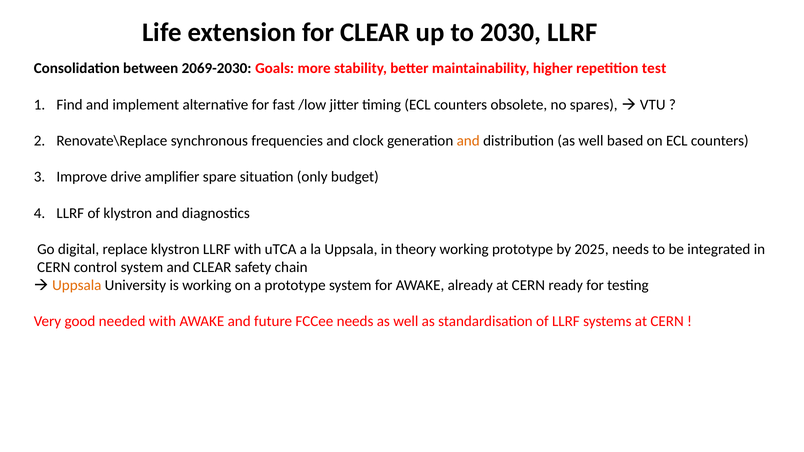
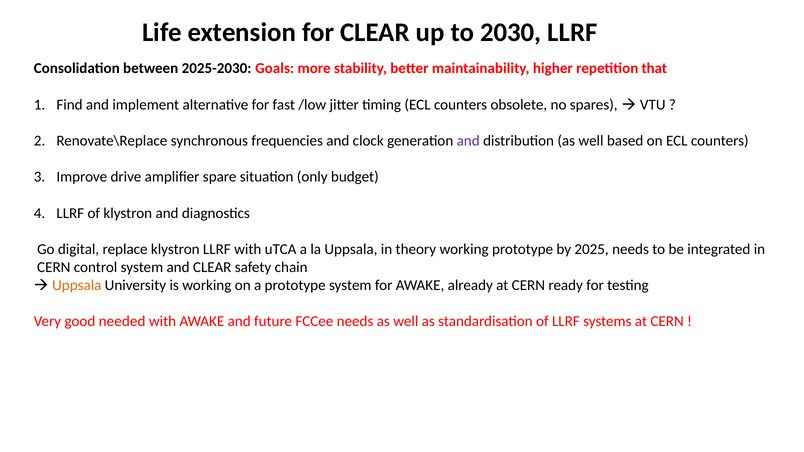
2069-2030: 2069-2030 -> 2025-2030
test: test -> that
and at (468, 141) colour: orange -> purple
